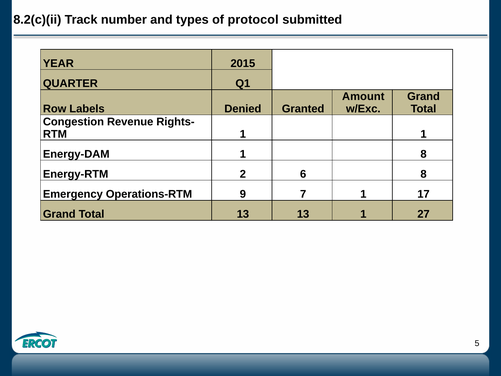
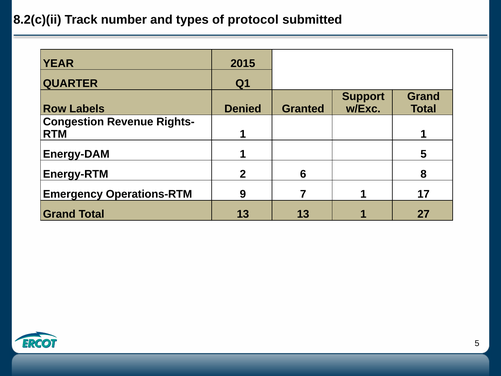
Amount: Amount -> Support
1 8: 8 -> 5
